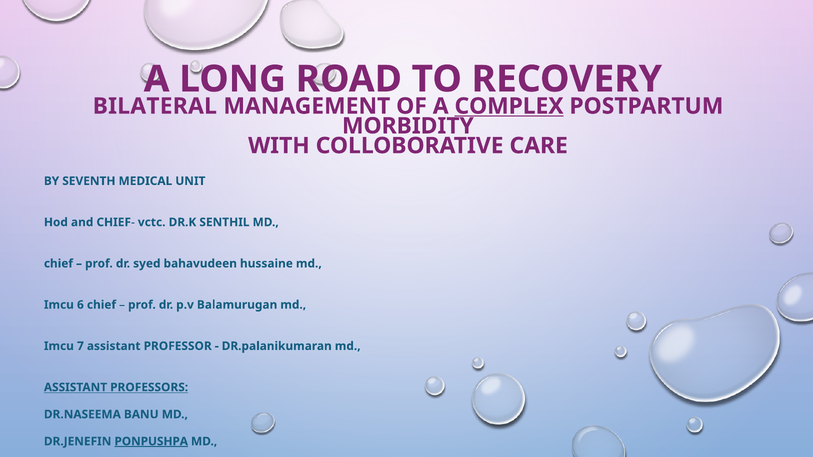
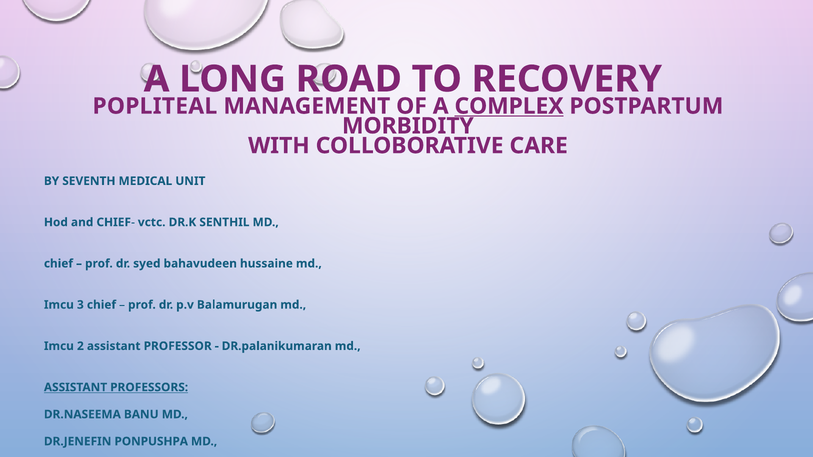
BILATERAL: BILATERAL -> POPLITEAL
6: 6 -> 3
7: 7 -> 2
PONPUSHPA underline: present -> none
